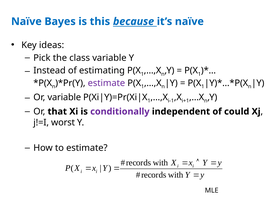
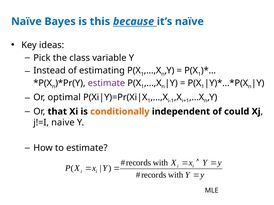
Or variable: variable -> optimal
conditionally colour: purple -> orange
worst: worst -> naive
